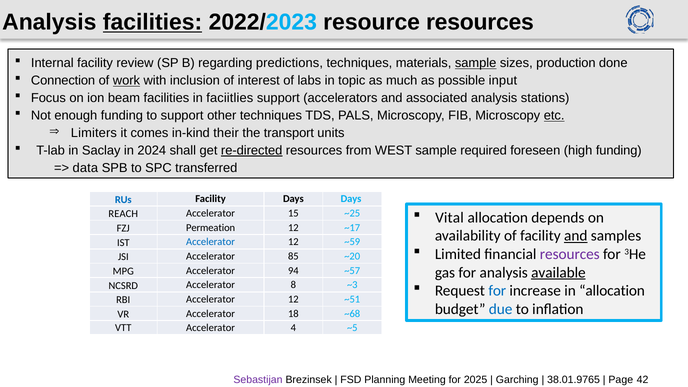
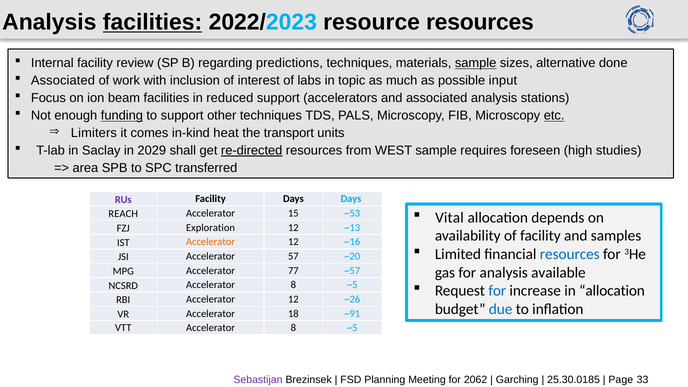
production: production -> alternative
Connection at (63, 81): Connection -> Associated
work underline: present -> none
faciitlies: faciitlies -> reduced
funding at (122, 116) underline: none -> present
their: their -> heat
2024: 2024 -> 2029
required: required -> requires
high funding: funding -> studies
data: data -> area
RUs colour: blue -> purple
~25: ~25 -> ~53
Permeation: Permeation -> Exploration
~17: ~17 -> ~13
and at (576, 236) underline: present -> none
Accelerator at (211, 242) colour: blue -> orange
~59: ~59 -> ~16
resources at (570, 254) colour: purple -> blue
85: 85 -> 57
available underline: present -> none
94: 94 -> 77
NCSRD Accelerator 8 ~3: ~3 -> ~5
~51: ~51 -> ~26
~68: ~68 -> ~91
VTT Accelerator 4: 4 -> 8
2025: 2025 -> 2062
38.01.9765: 38.01.9765 -> 25.30.0185
42: 42 -> 33
